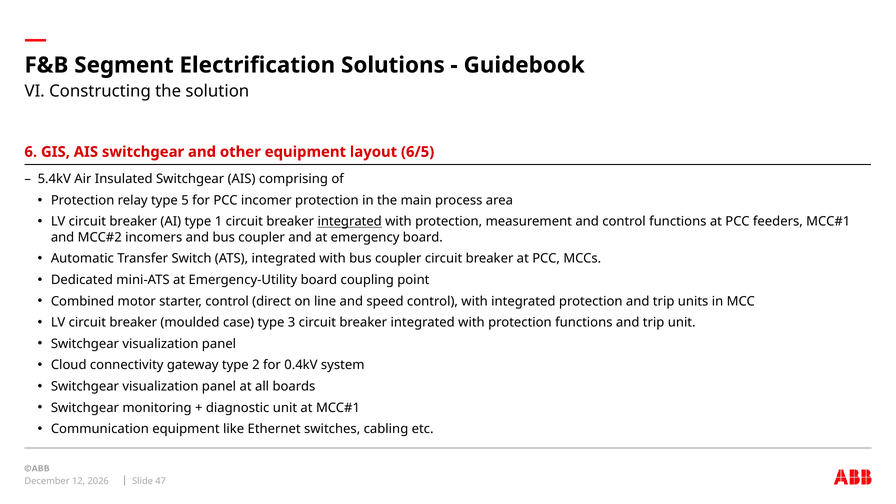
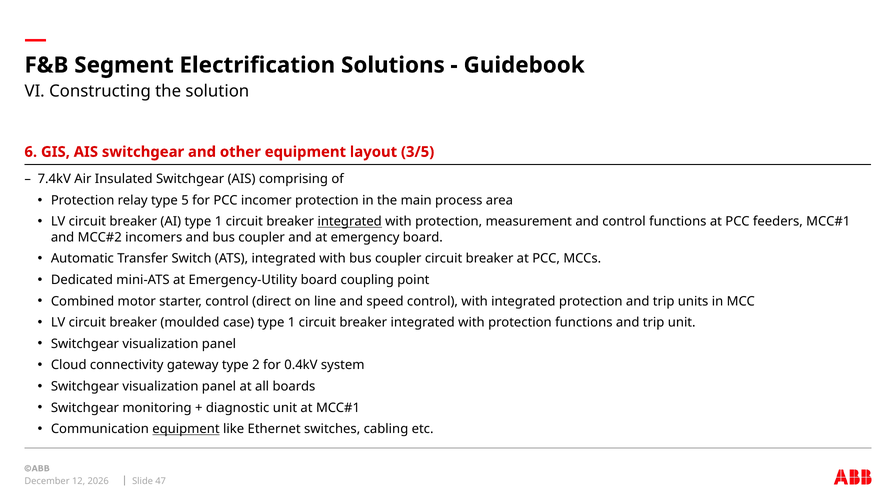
6/5: 6/5 -> 3/5
5.4kV: 5.4kV -> 7.4kV
case type 3: 3 -> 1
equipment at (186, 429) underline: none -> present
